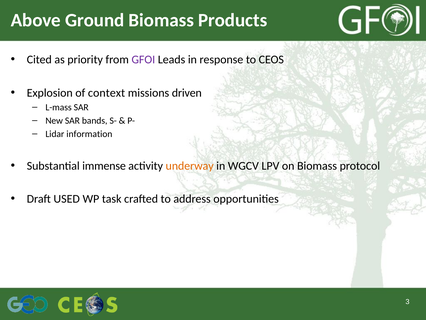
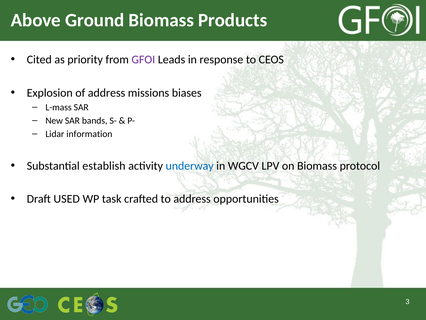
of context: context -> address
driven: driven -> biases
immense: immense -> establish
underway colour: orange -> blue
